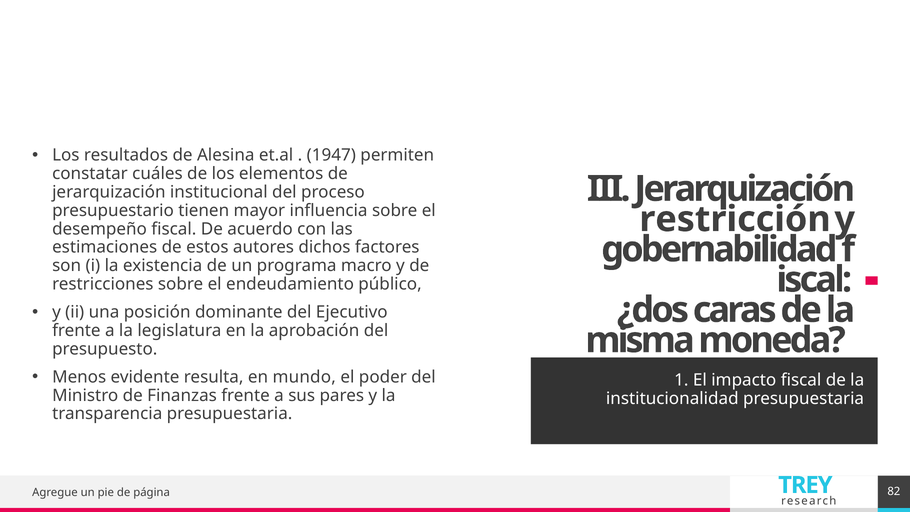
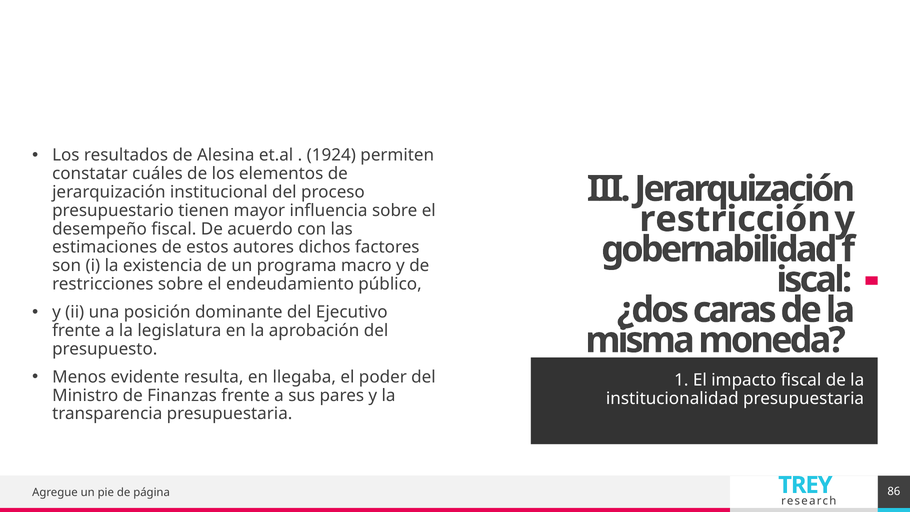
1947: 1947 -> 1924
mundo: mundo -> llegaba
82: 82 -> 86
